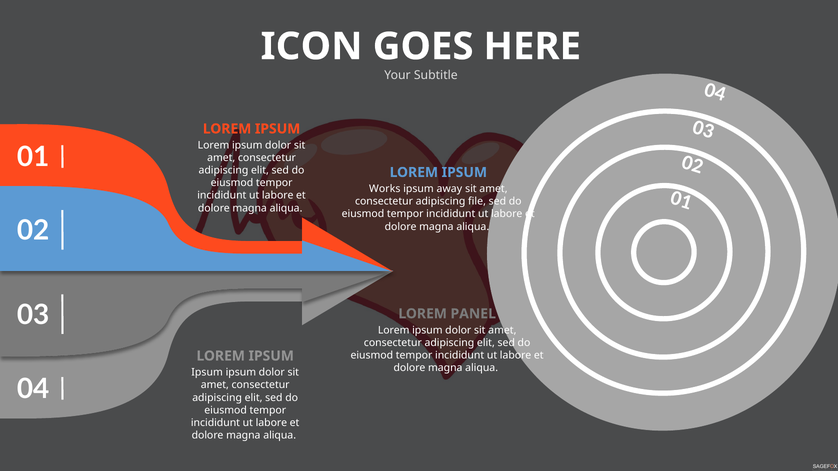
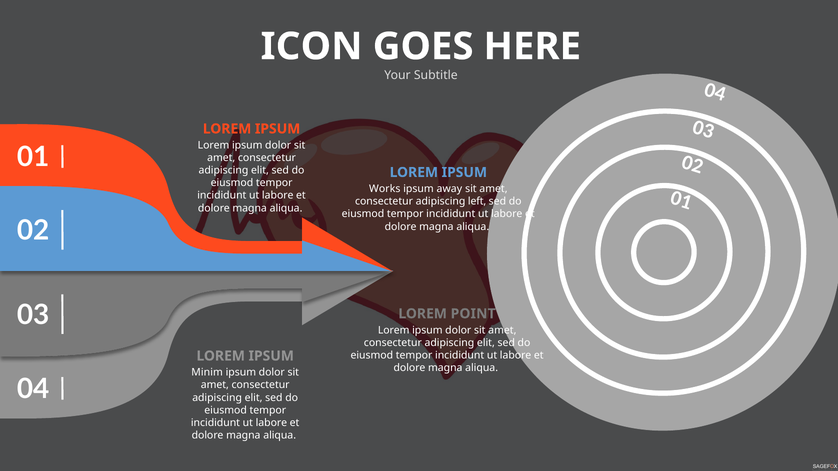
file: file -> left
PANEL: PANEL -> POINT
Ipsum at (207, 373): Ipsum -> Minim
